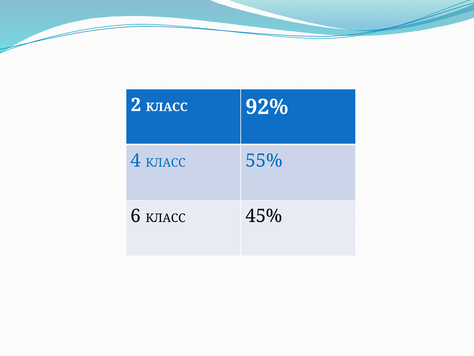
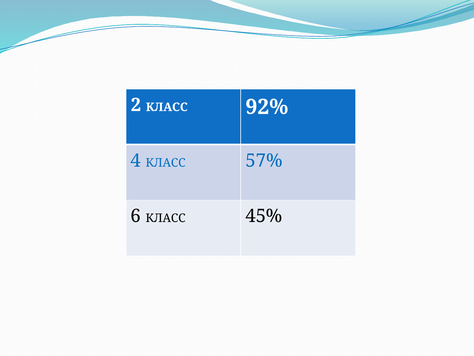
55%: 55% -> 57%
